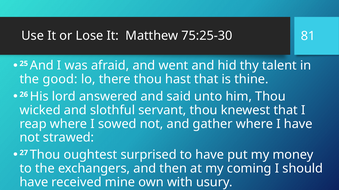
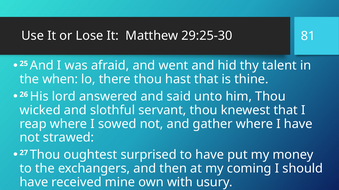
75:25-30: 75:25-30 -> 29:25-30
good: good -> when
